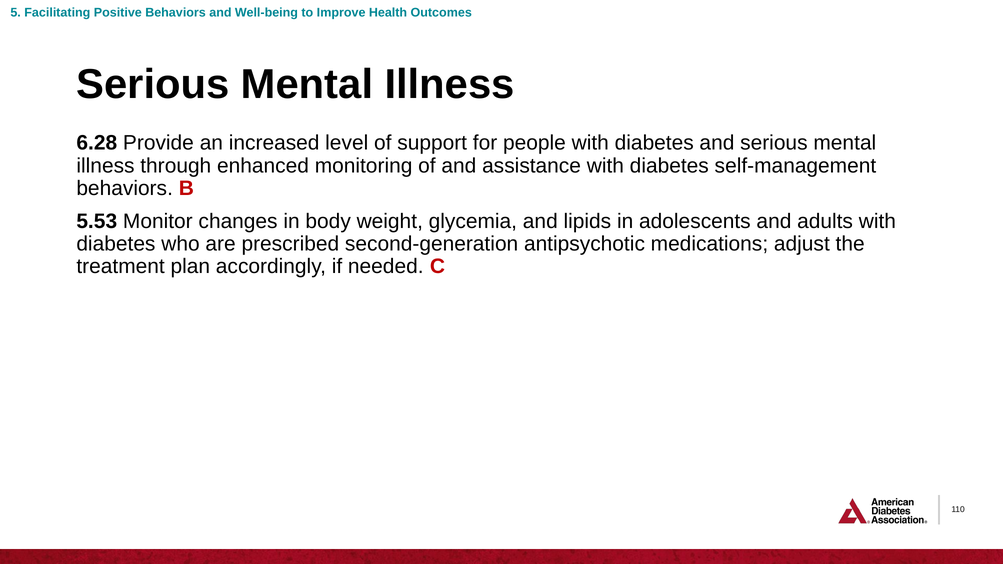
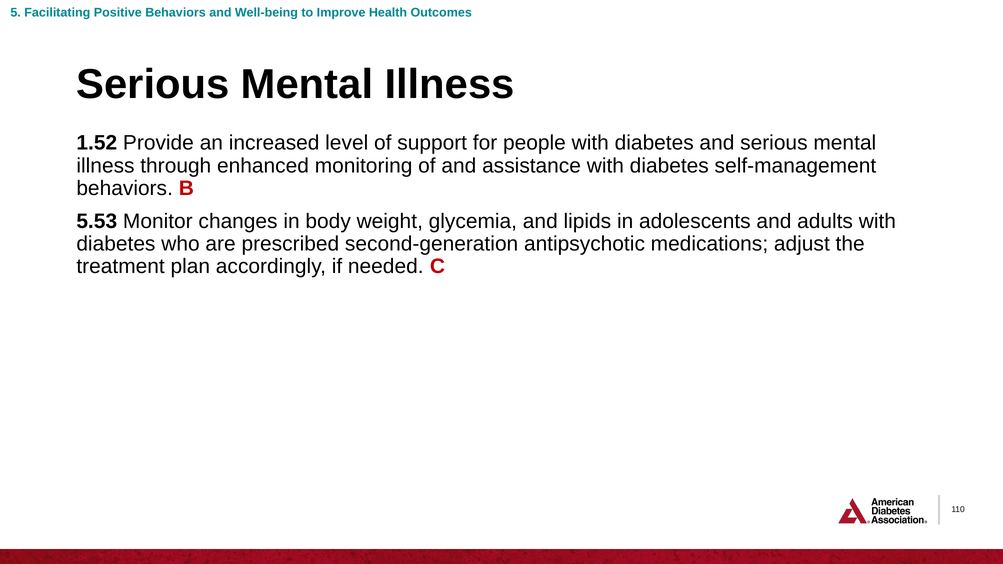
6.28: 6.28 -> 1.52
